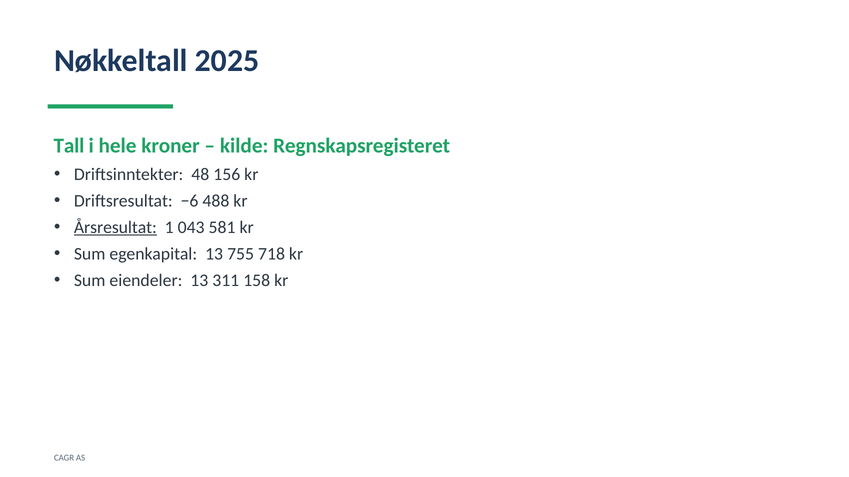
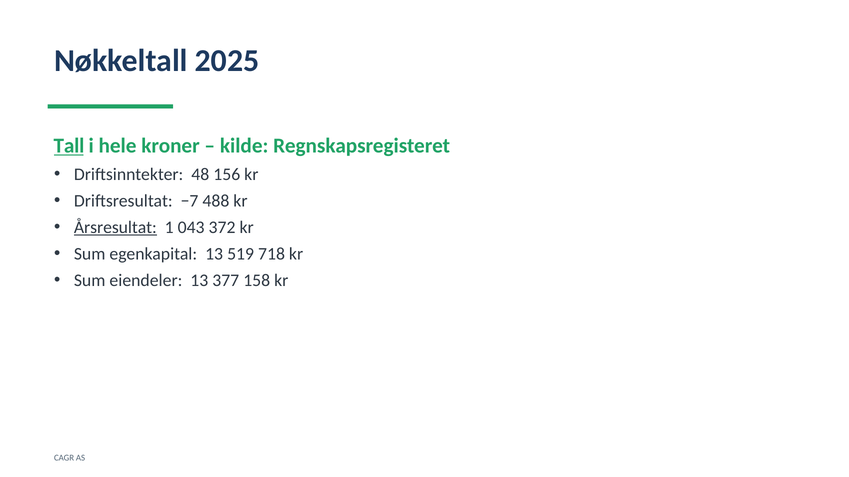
Tall underline: none -> present
−6: −6 -> −7
581: 581 -> 372
755: 755 -> 519
311: 311 -> 377
